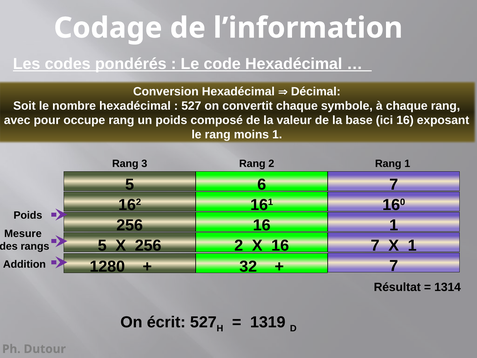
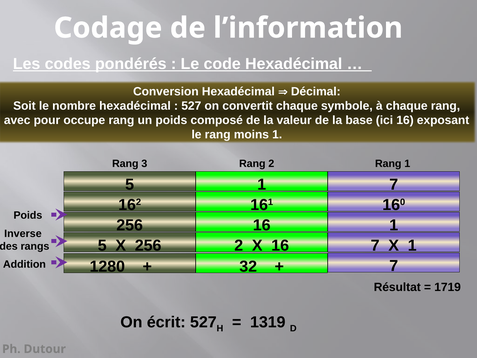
5 6: 6 -> 1
Mesure: Mesure -> Inverse
1314: 1314 -> 1719
